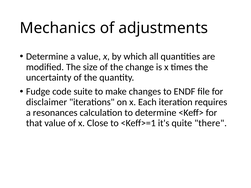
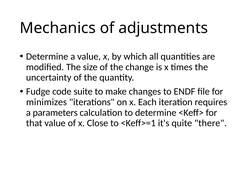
disclaimer: disclaimer -> minimizes
resonances: resonances -> parameters
